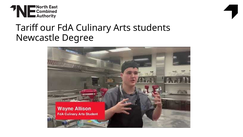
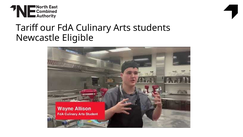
Degree: Degree -> Eligible
